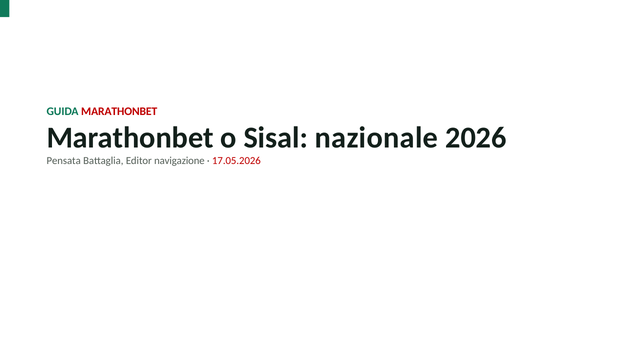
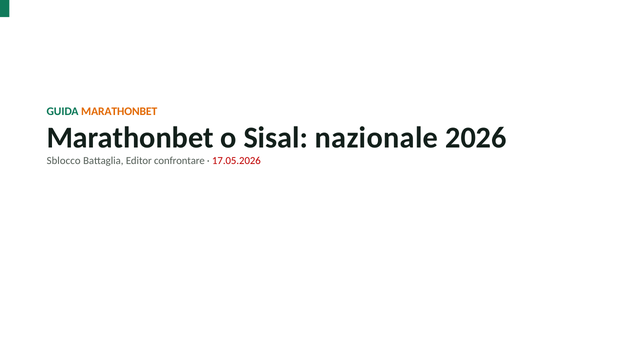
MARATHONBET at (119, 111) colour: red -> orange
Pensata: Pensata -> Sblocco
navigazione: navigazione -> confrontare
